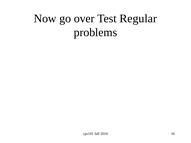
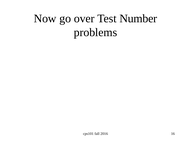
Regular: Regular -> Number
